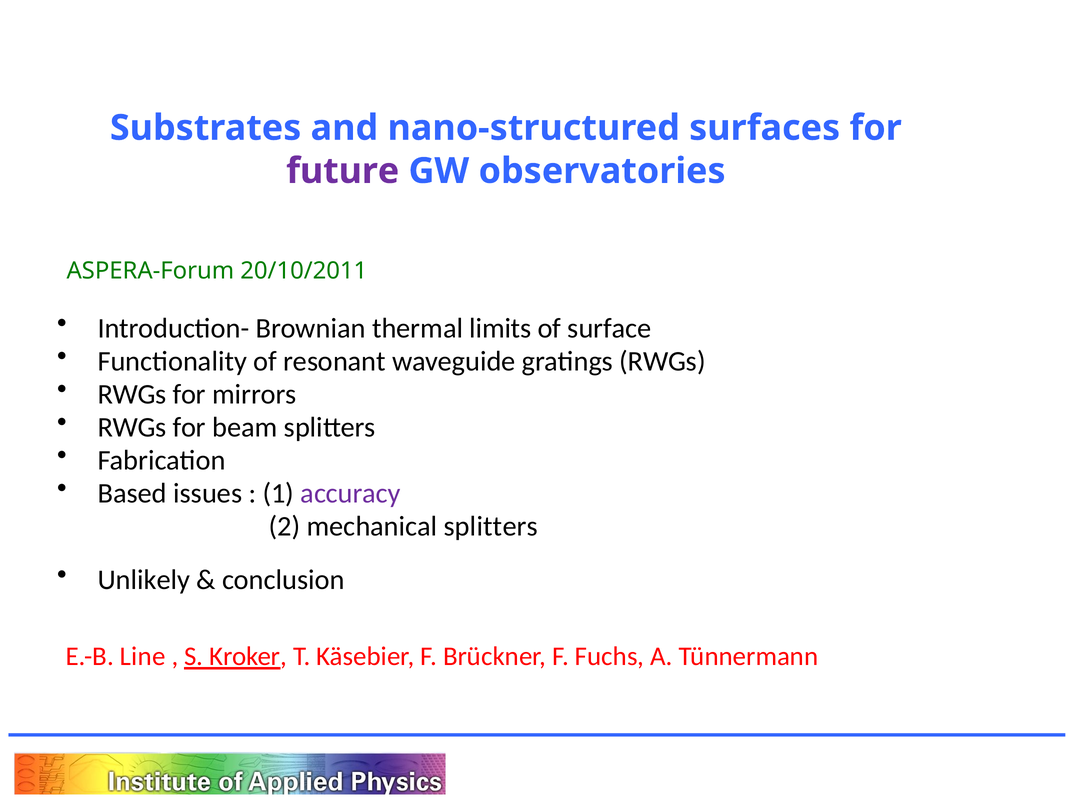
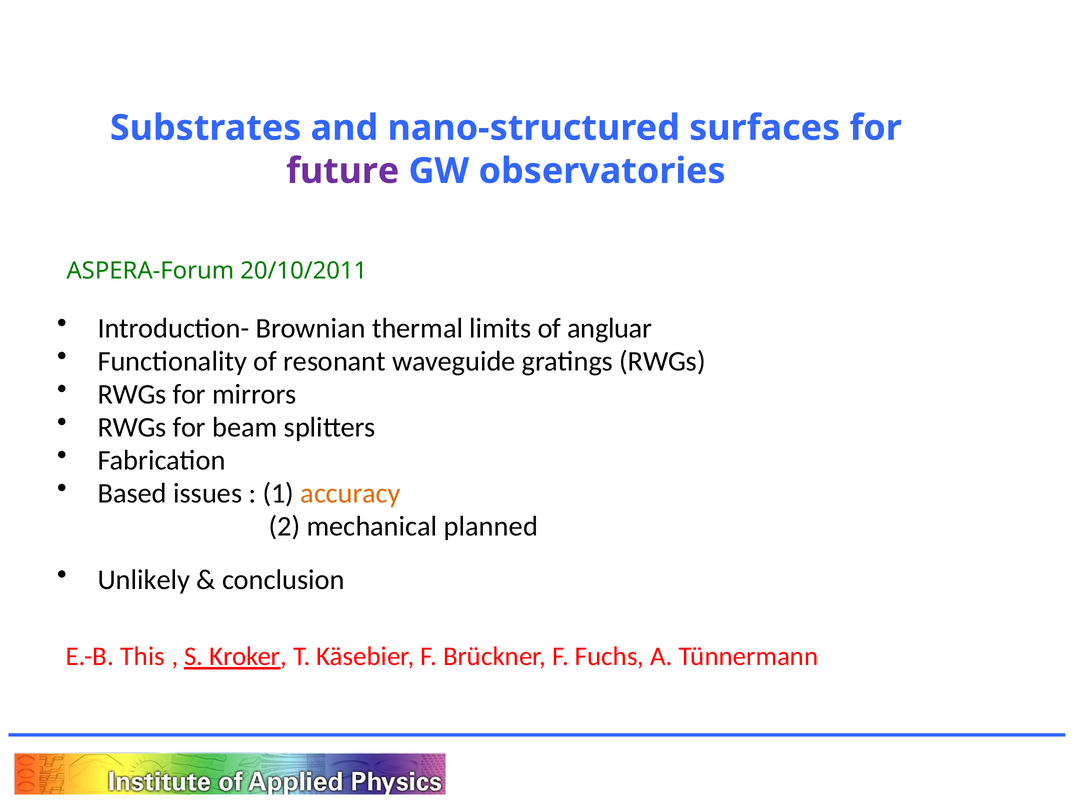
surface: surface -> angluar
accuracy colour: purple -> orange
mechanical splitters: splitters -> planned
Line: Line -> This
